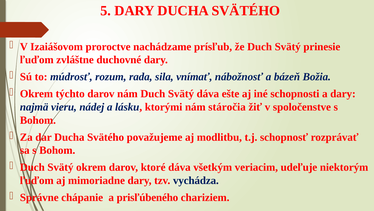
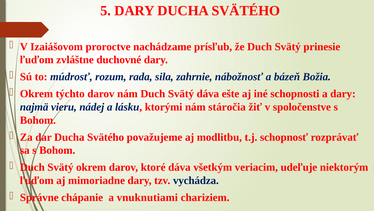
vnímať: vnímať -> zahrnie
prisľúbeného: prisľúbeného -> vnuknutiami
